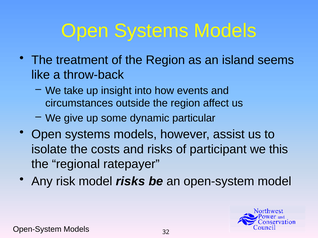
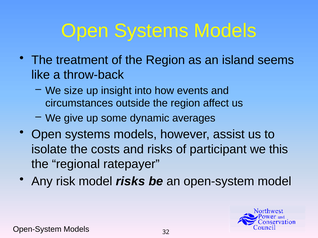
take: take -> size
particular: particular -> averages
